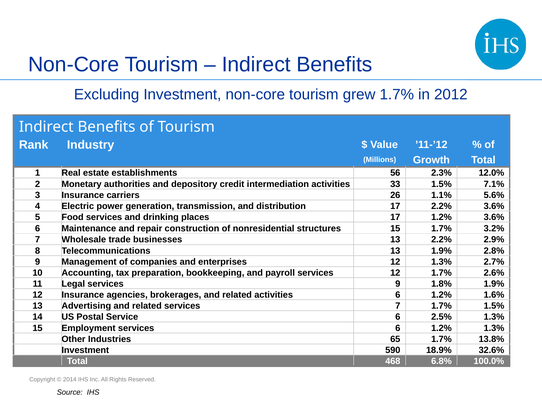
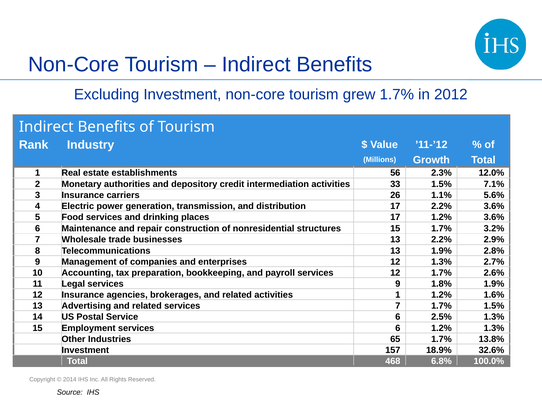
activities 6: 6 -> 1
590: 590 -> 157
